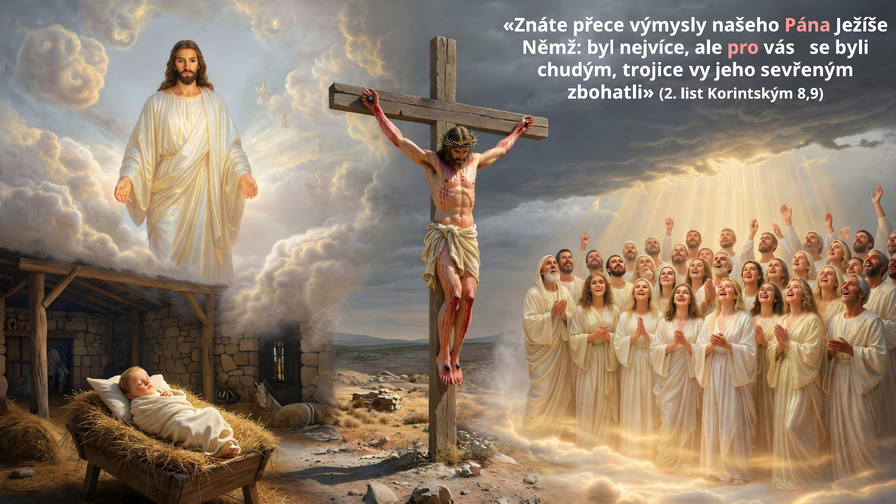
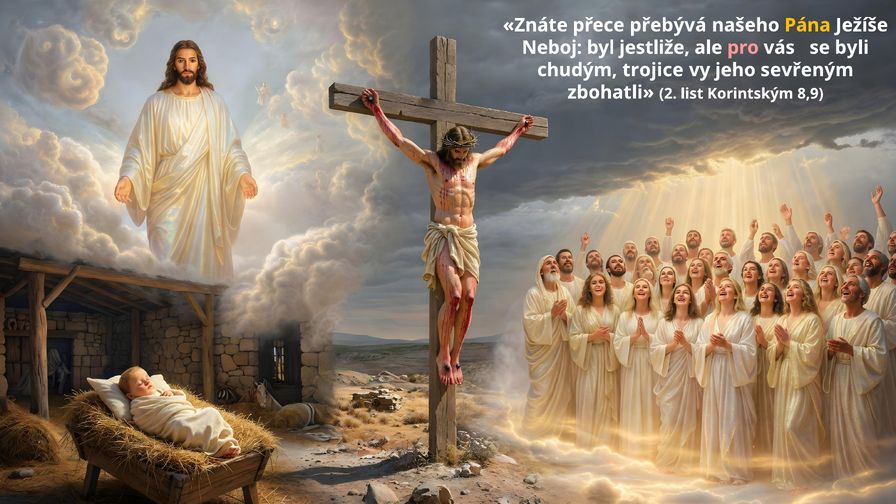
výmysly: výmysly -> přebývá
Pána colour: pink -> yellow
Němž: Němž -> Neboj
nejvíce: nejvíce -> jestliže
